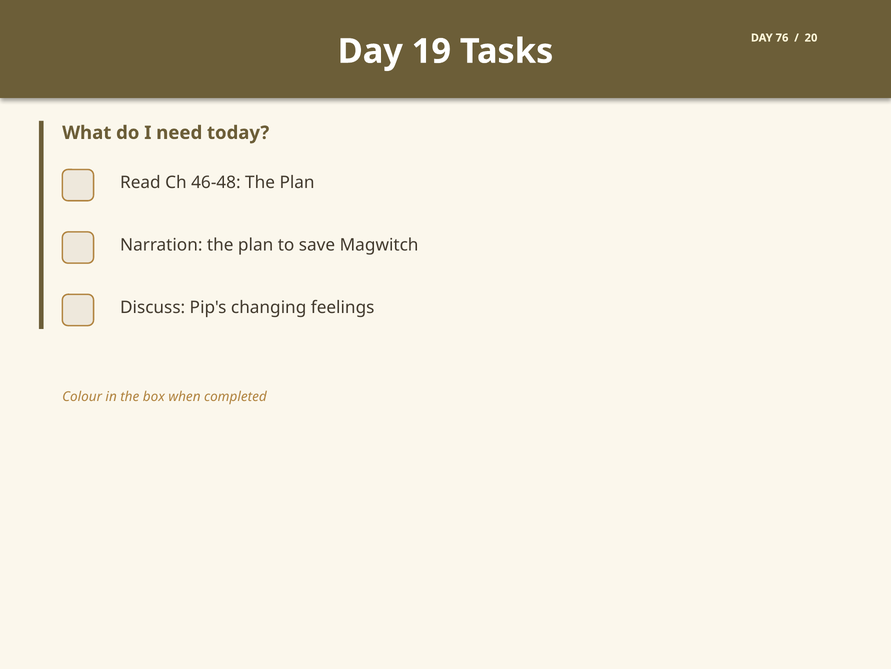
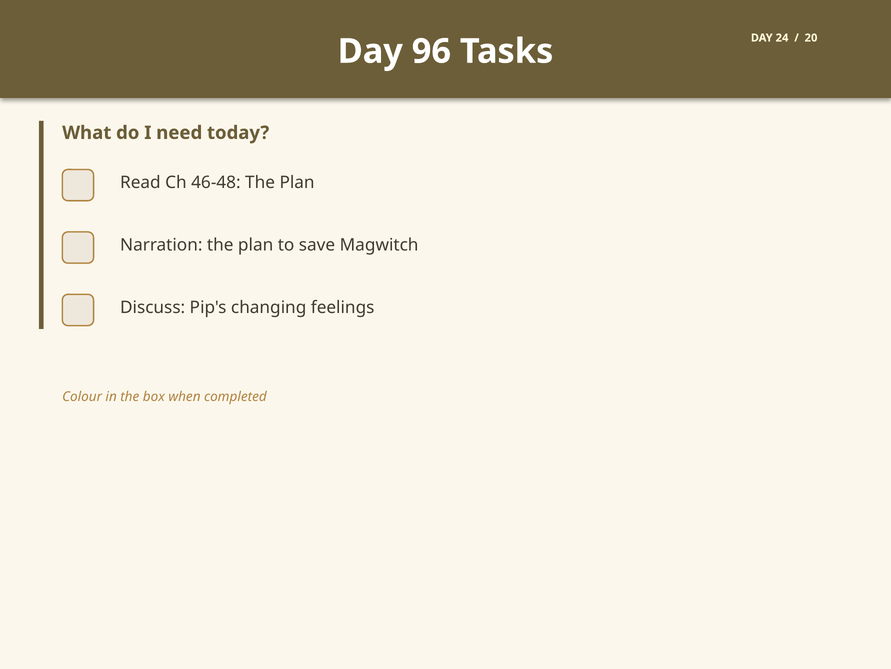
76: 76 -> 24
19: 19 -> 96
